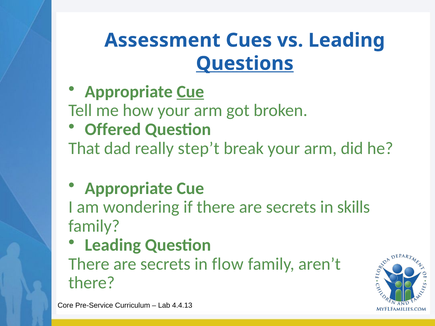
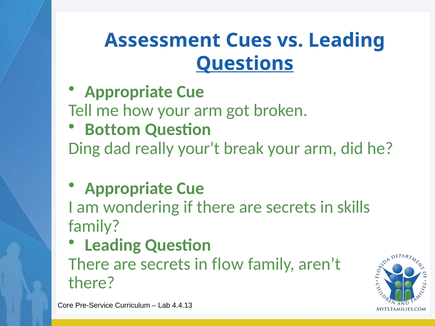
Cue at (190, 92) underline: present -> none
Offered: Offered -> Bottom
That: That -> Ding
step’t: step’t -> your’t
